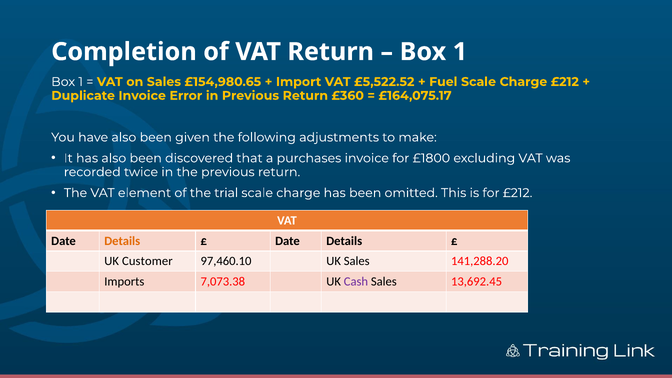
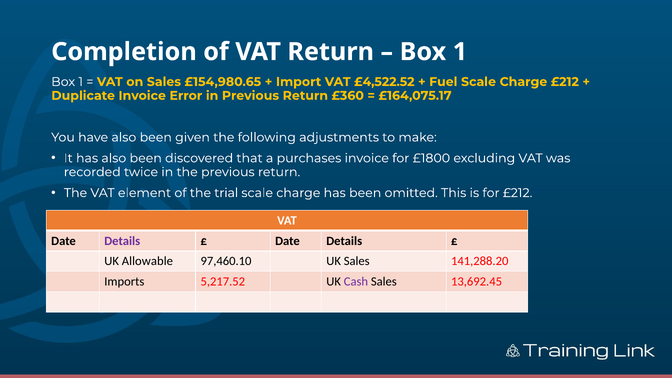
£5,522.52: £5,522.52 -> £4,522.52
Details at (122, 241) colour: orange -> purple
Customer: Customer -> Allowable
7,073.38: 7,073.38 -> 5,217.52
